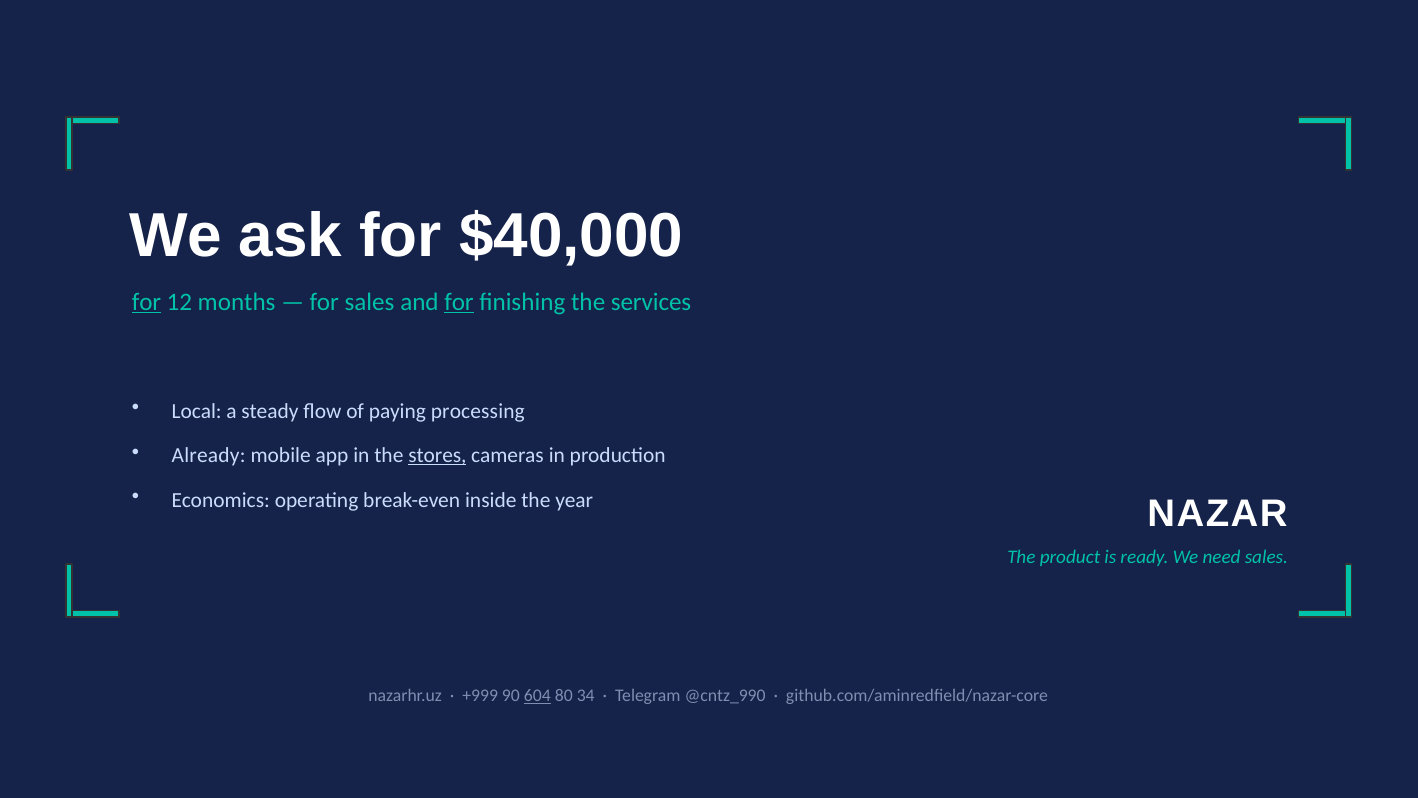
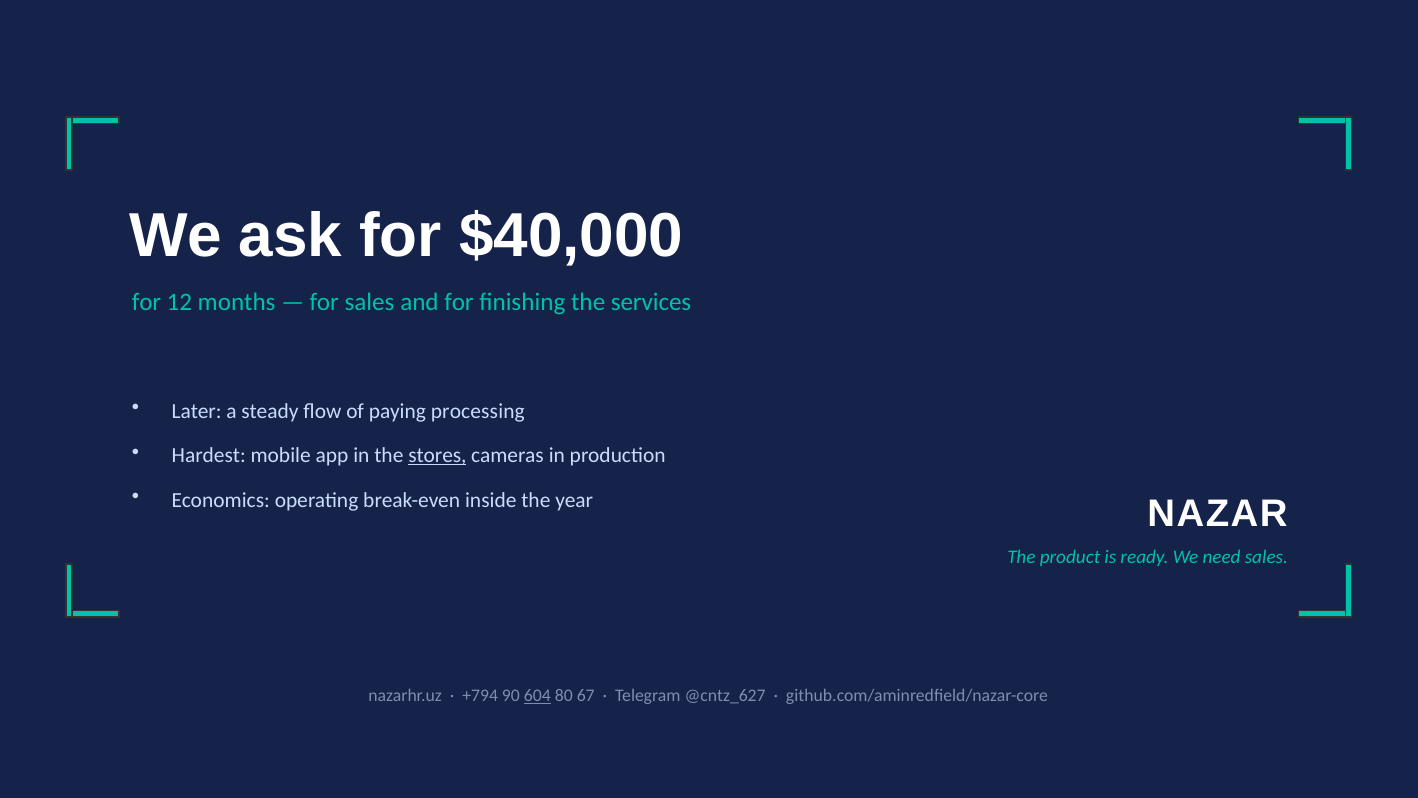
for at (146, 302) underline: present -> none
for at (459, 302) underline: present -> none
Local: Local -> Later
Already: Already -> Hardest
+999: +999 -> +794
34: 34 -> 67
@cntz_990: @cntz_990 -> @cntz_627
